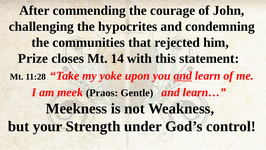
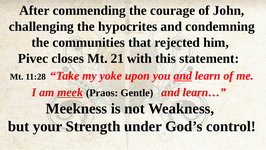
Prize: Prize -> Pivec
14: 14 -> 21
meek underline: none -> present
